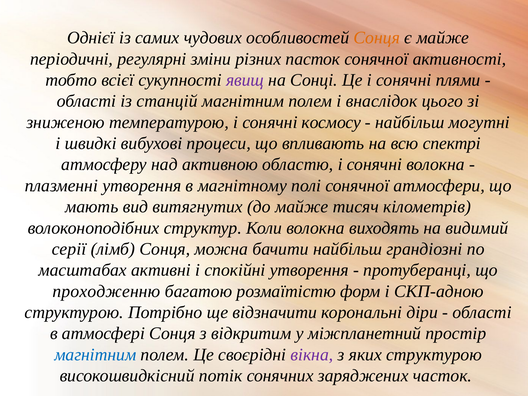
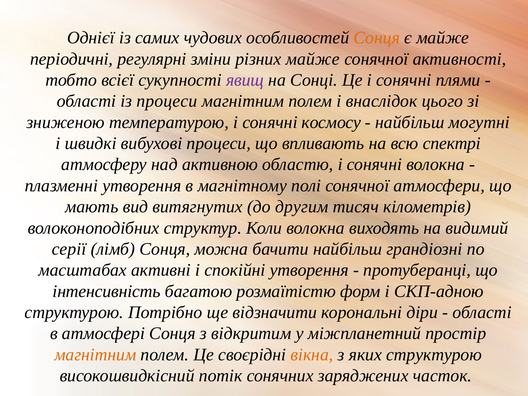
різних пасток: пасток -> майже
із станцій: станцій -> процеси
до майже: майже -> другим
проходженню: проходженню -> інтенсивність
магнітним at (95, 355) colour: blue -> orange
вікна colour: purple -> orange
